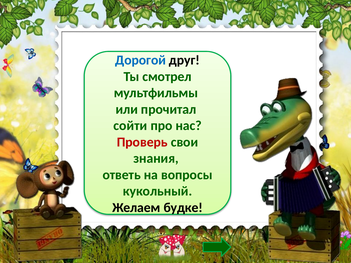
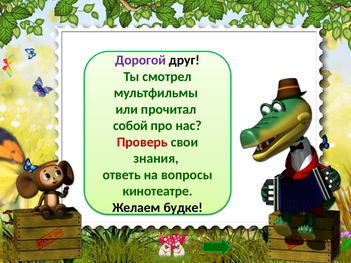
Дорогой colour: blue -> purple
сойти: сойти -> собой
кукольный: кукольный -> кинотеатре
